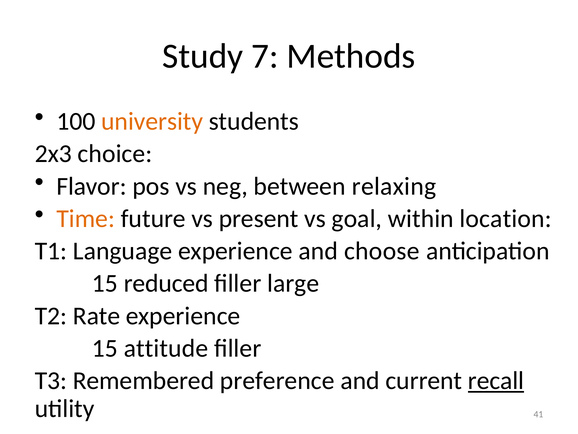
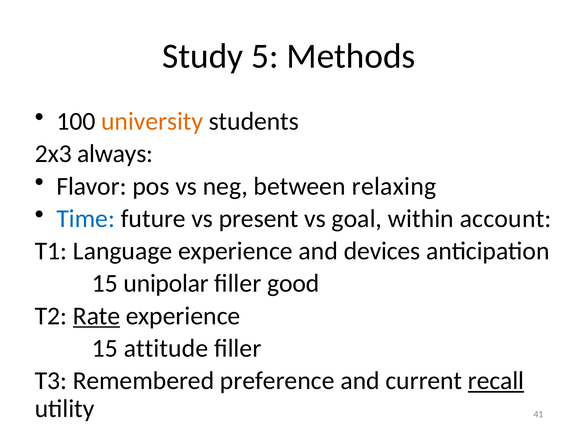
7: 7 -> 5
choice: choice -> always
Time colour: orange -> blue
location: location -> account
choose: choose -> devices
reduced: reduced -> unipolar
large: large -> good
Rate underline: none -> present
